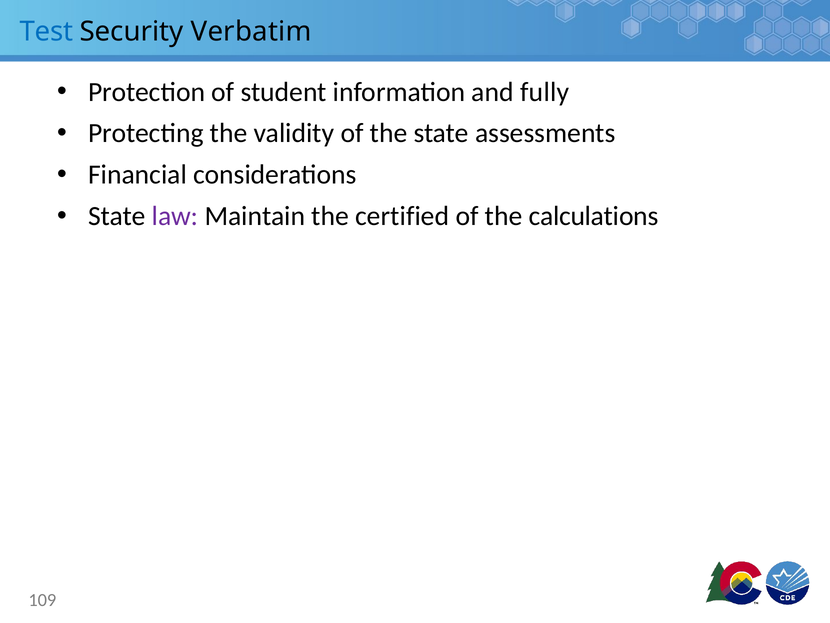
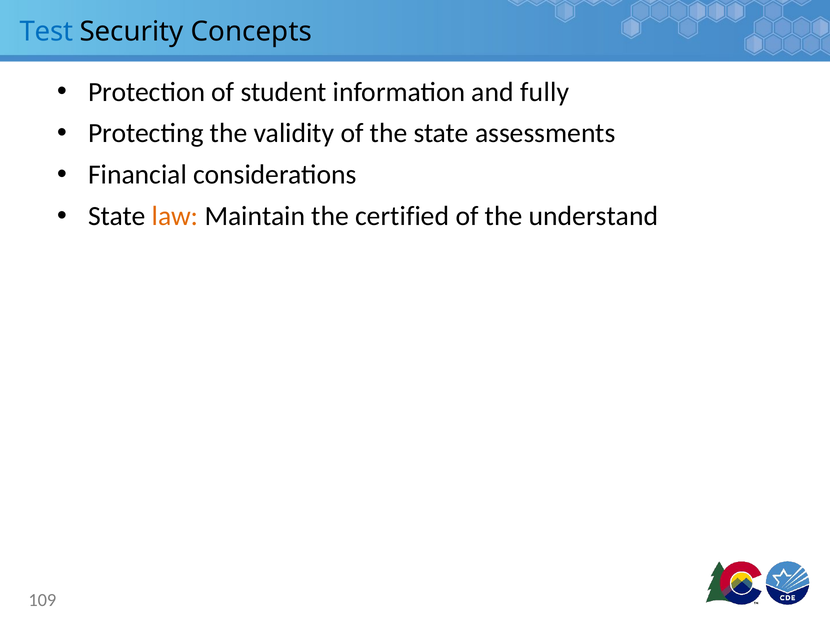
Verbatim: Verbatim -> Concepts
law colour: purple -> orange
calculations: calculations -> understand
